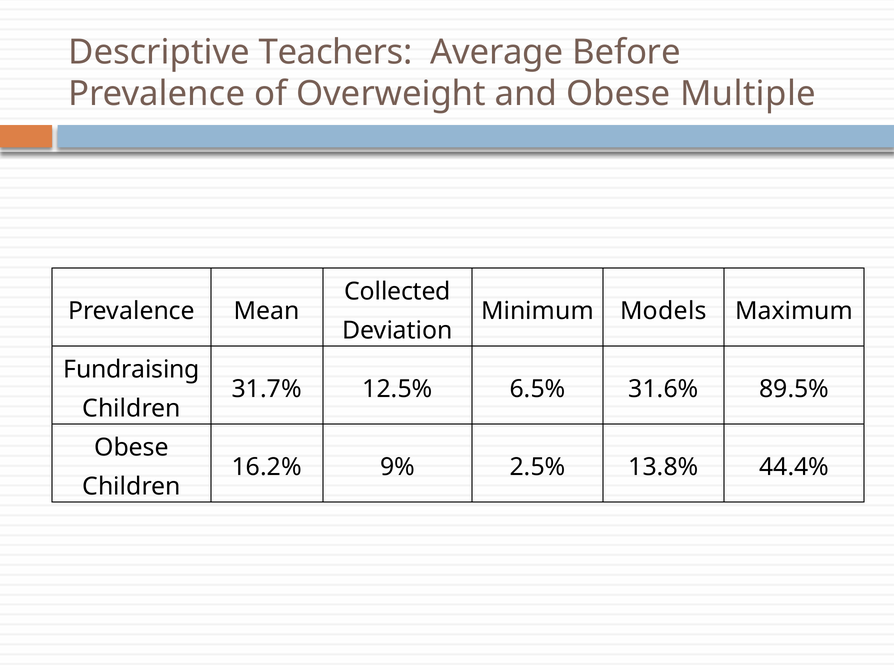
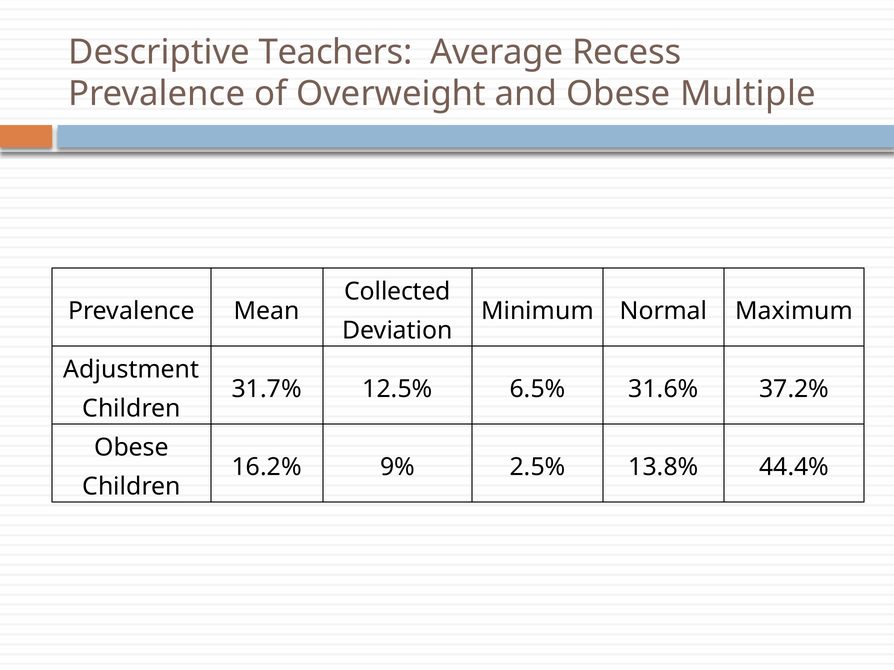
Before: Before -> Recess
Models: Models -> Normal
Fundraising: Fundraising -> Adjustment
89.5%: 89.5% -> 37.2%
